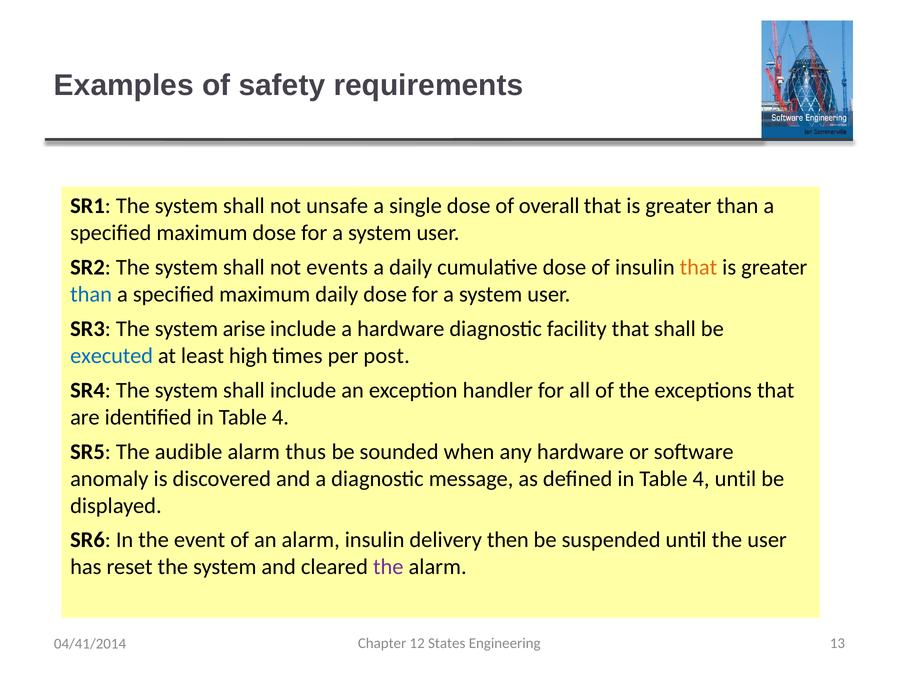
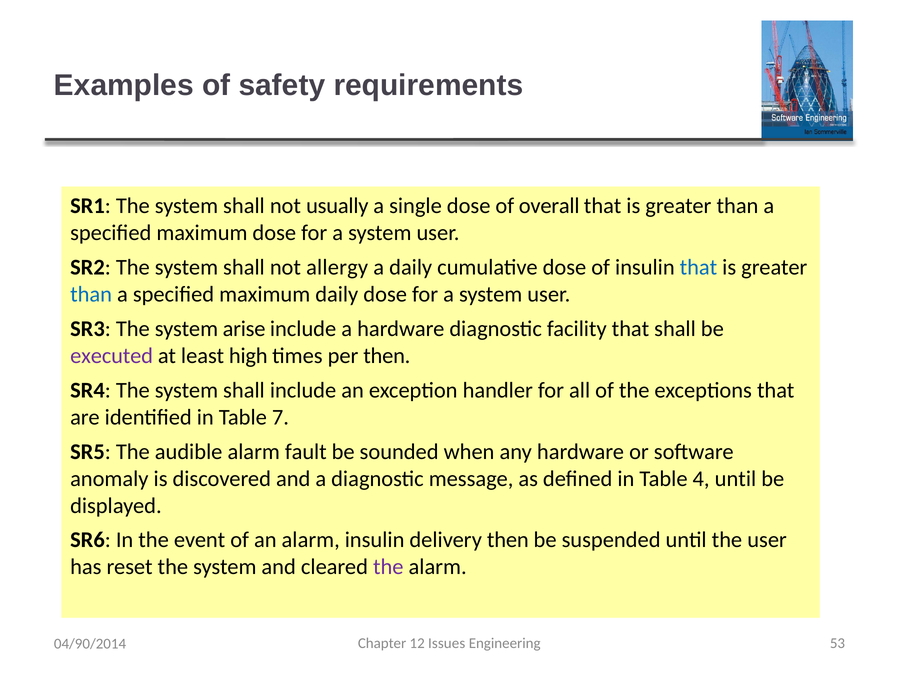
unsafe: unsafe -> usually
events: events -> allergy
that at (698, 268) colour: orange -> blue
executed colour: blue -> purple
per post: post -> then
identified in Table 4: 4 -> 7
thus: thus -> fault
States: States -> Issues
13: 13 -> 53
04/41/2014: 04/41/2014 -> 04/90/2014
